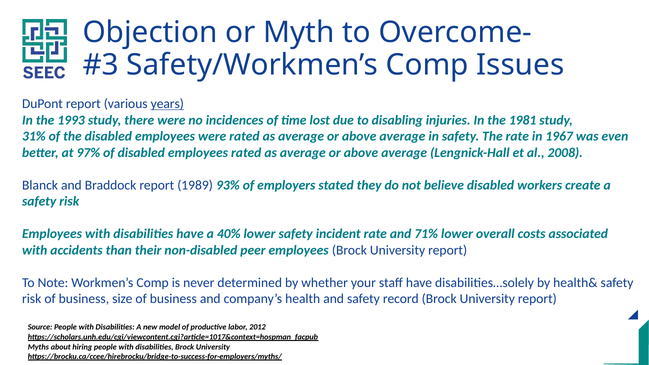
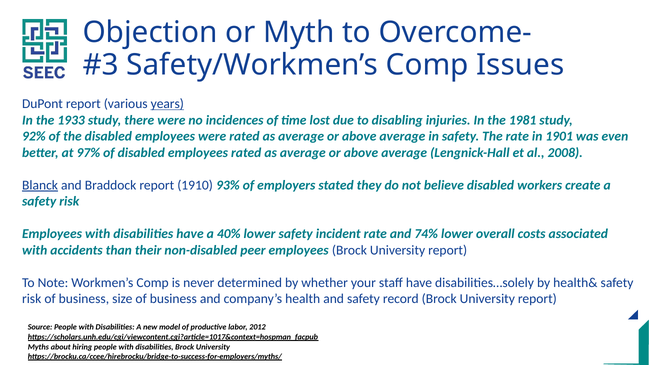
1993: 1993 -> 1933
31%: 31% -> 92%
1967: 1967 -> 1901
Blanck underline: none -> present
1989: 1989 -> 1910
71%: 71% -> 74%
